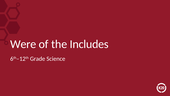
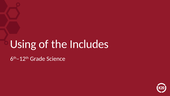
Were: Were -> Using
